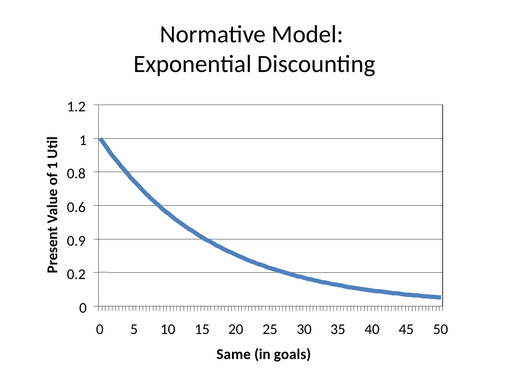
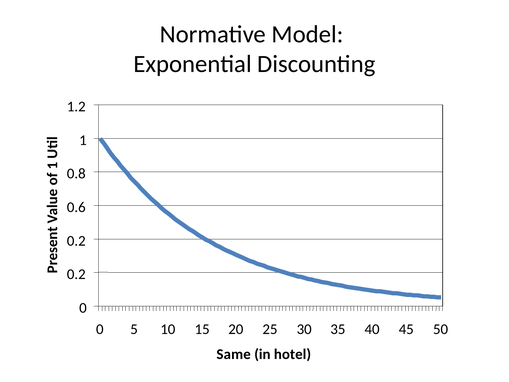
0.9 at (76, 241): 0.9 -> 0.2
goals: goals -> hotel
